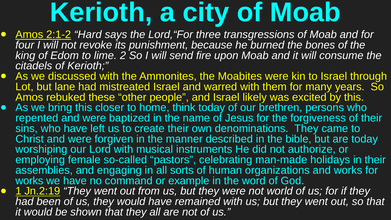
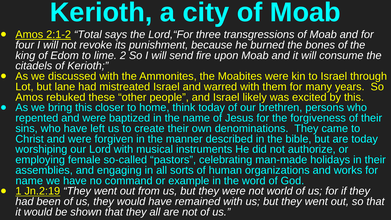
Hard: Hard -> Total
works at (29, 181): works -> name
